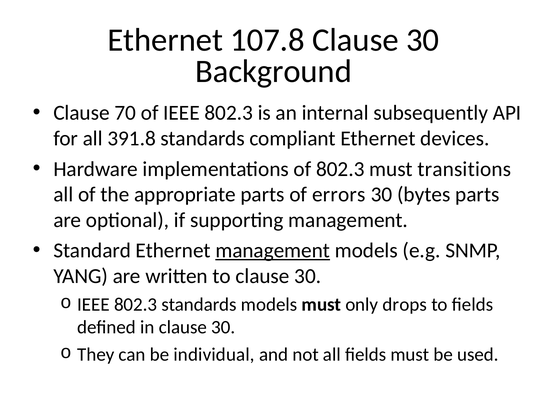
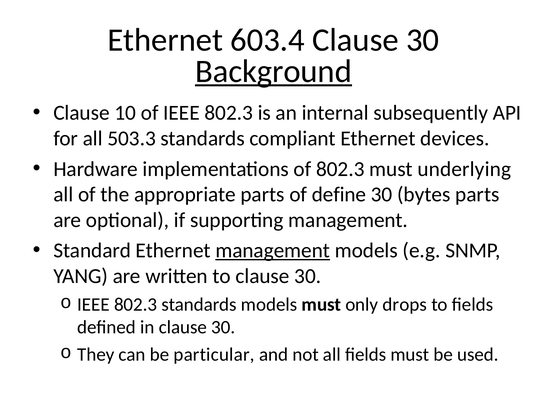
107.8: 107.8 -> 603.4
Background underline: none -> present
70: 70 -> 10
391.8: 391.8 -> 503.3
transitions: transitions -> underlying
errors: errors -> define
individual: individual -> particular
